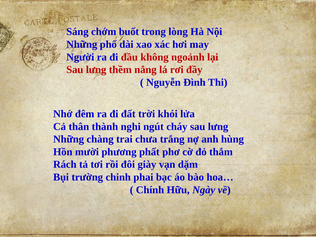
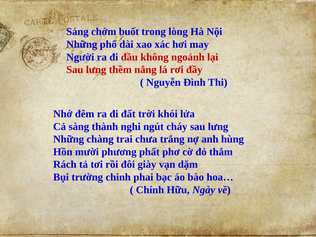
thân: thân -> sàng
